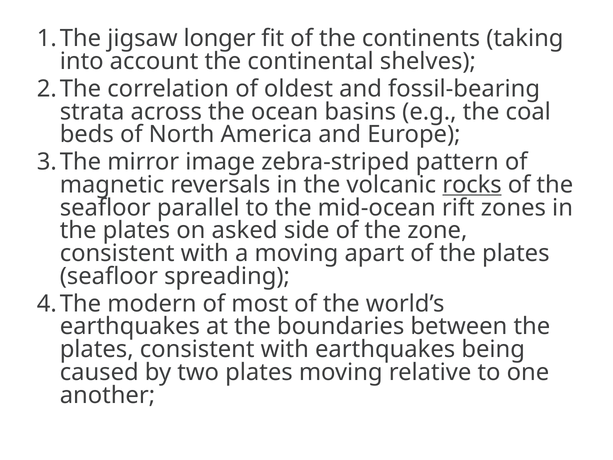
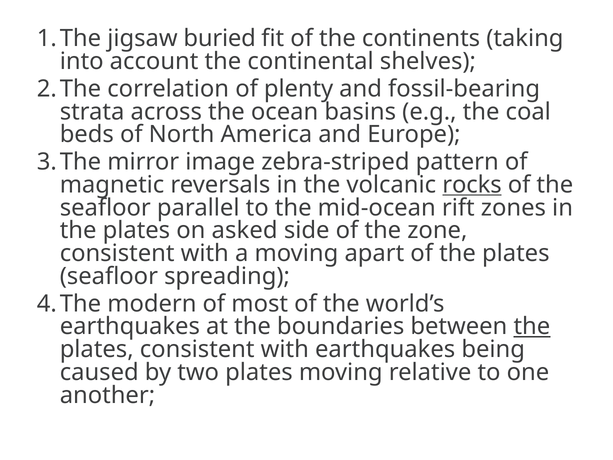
longer: longer -> buried
oldest: oldest -> plenty
the at (532, 326) underline: none -> present
